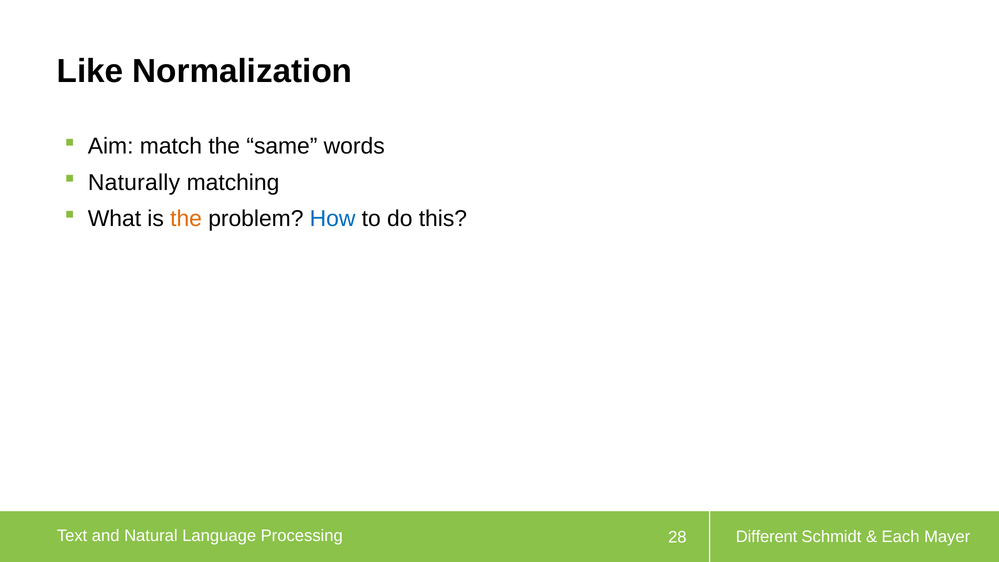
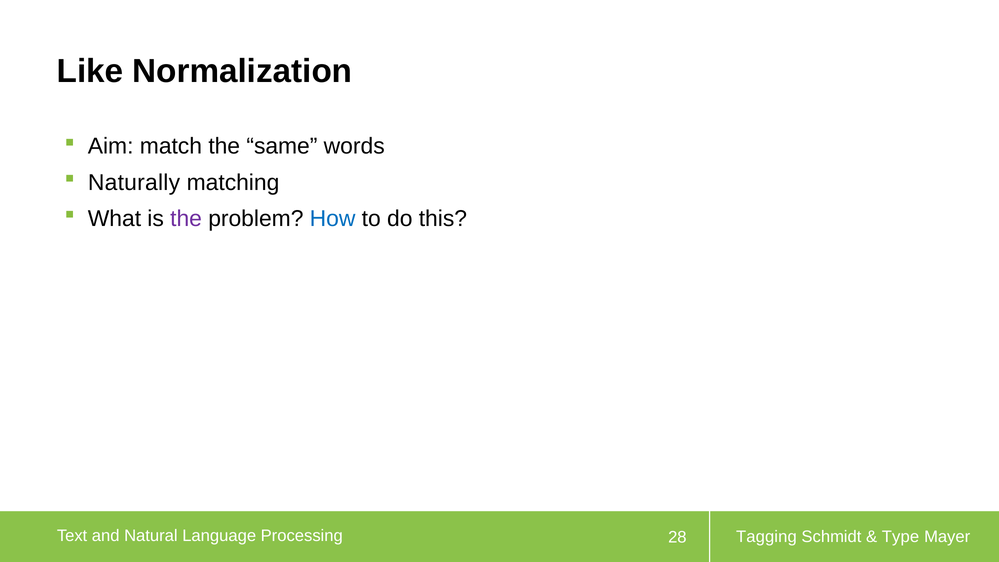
the at (186, 219) colour: orange -> purple
Different: Different -> Tagging
Each: Each -> Type
